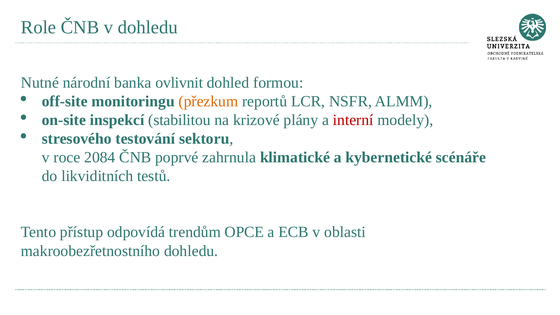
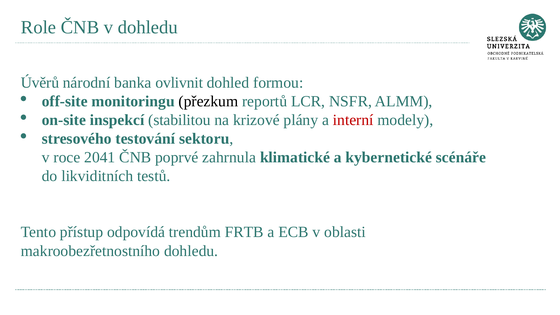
Nutné: Nutné -> Úvěrů
přezkum colour: orange -> black
2084: 2084 -> 2041
OPCE: OPCE -> FRTB
